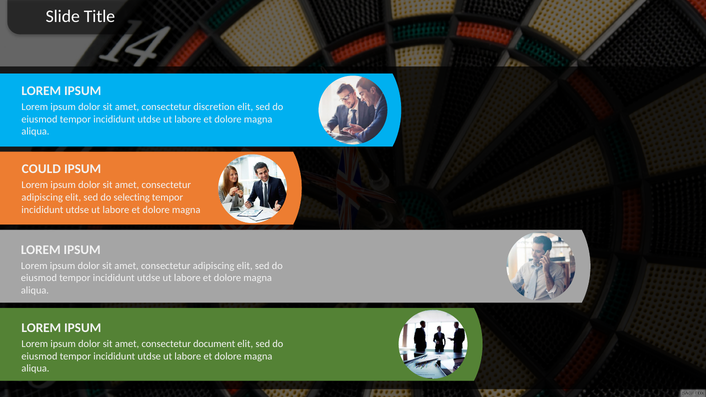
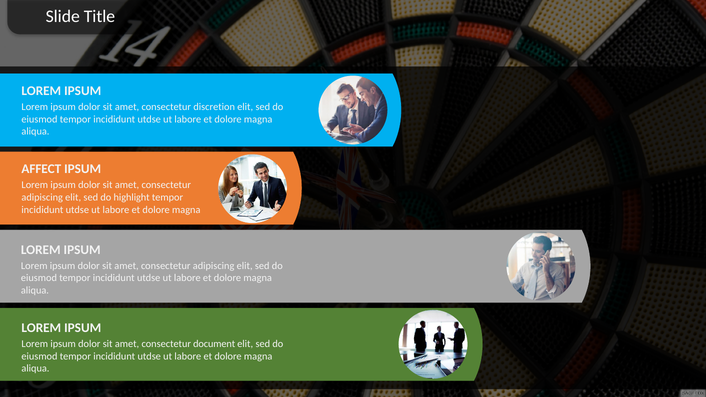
COULD: COULD -> AFFECT
selecting: selecting -> highlight
